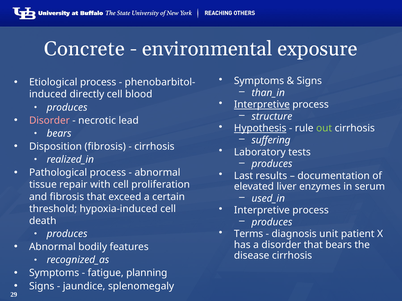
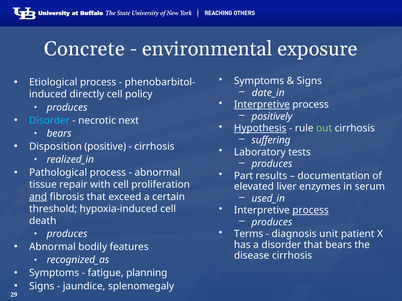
than_in: than_in -> date_in
blood: blood -> policy
structure: structure -> positively
Disorder at (49, 121) colour: pink -> light blue
lead: lead -> next
Disposition fibrosis: fibrosis -> positive
Last: Last -> Part
and underline: none -> present
process at (311, 211) underline: none -> present
